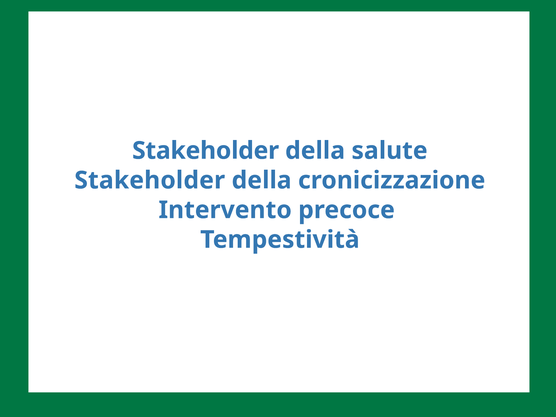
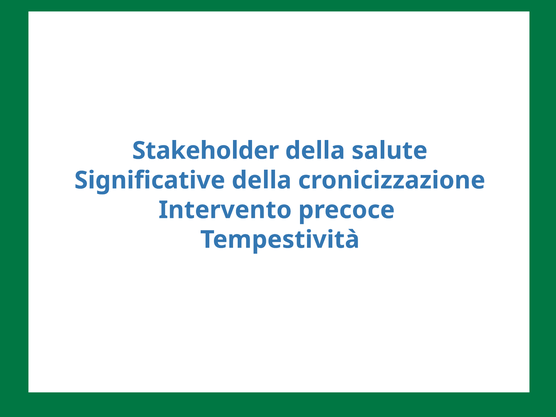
Stakeholder at (150, 180): Stakeholder -> Significative
